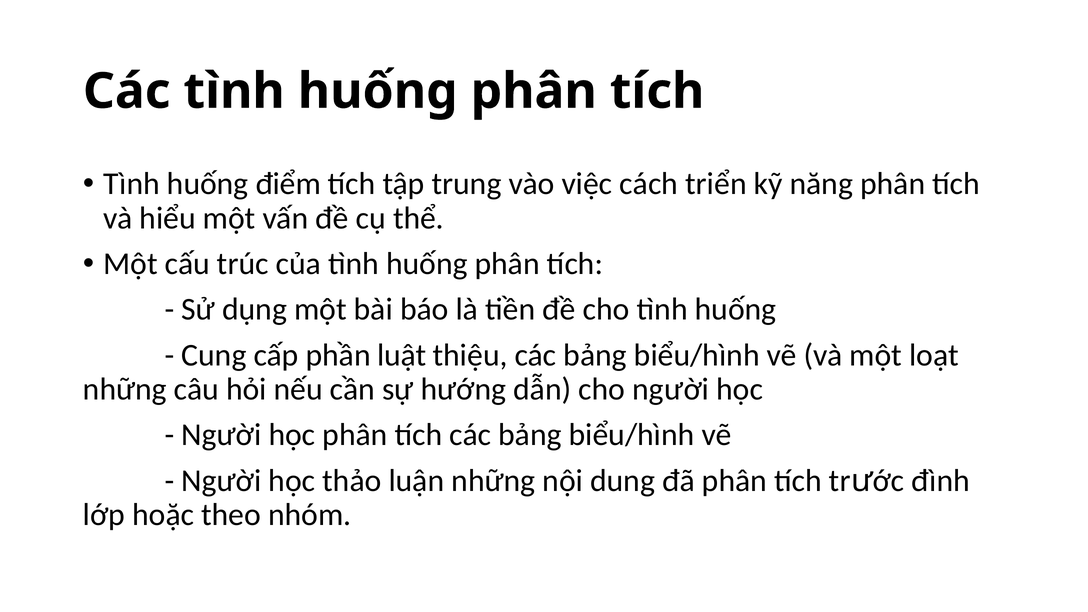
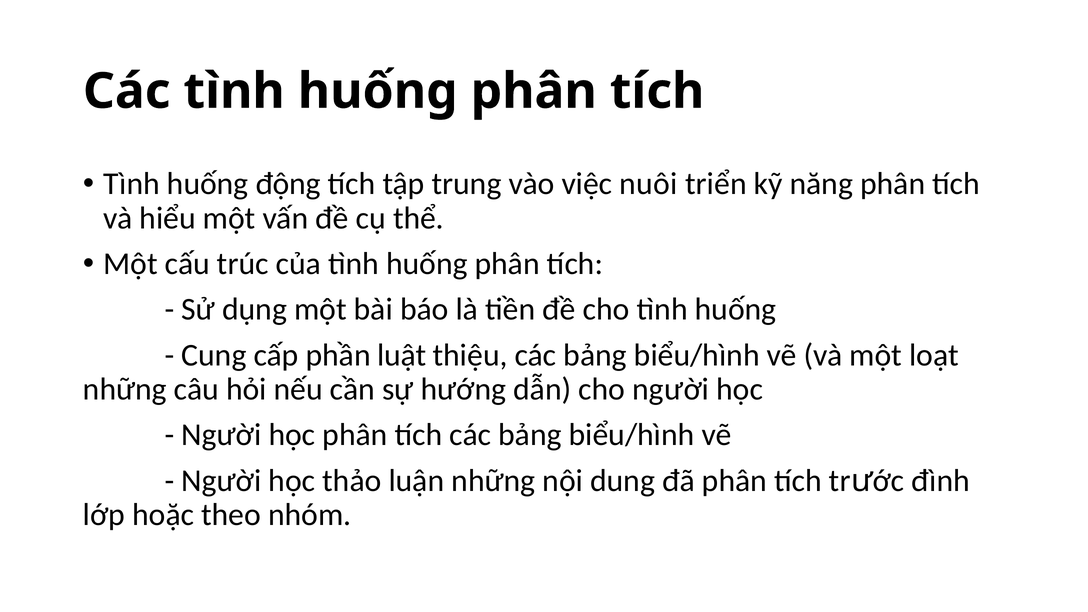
điểm: điểm -> động
cách: cách -> nuôi
